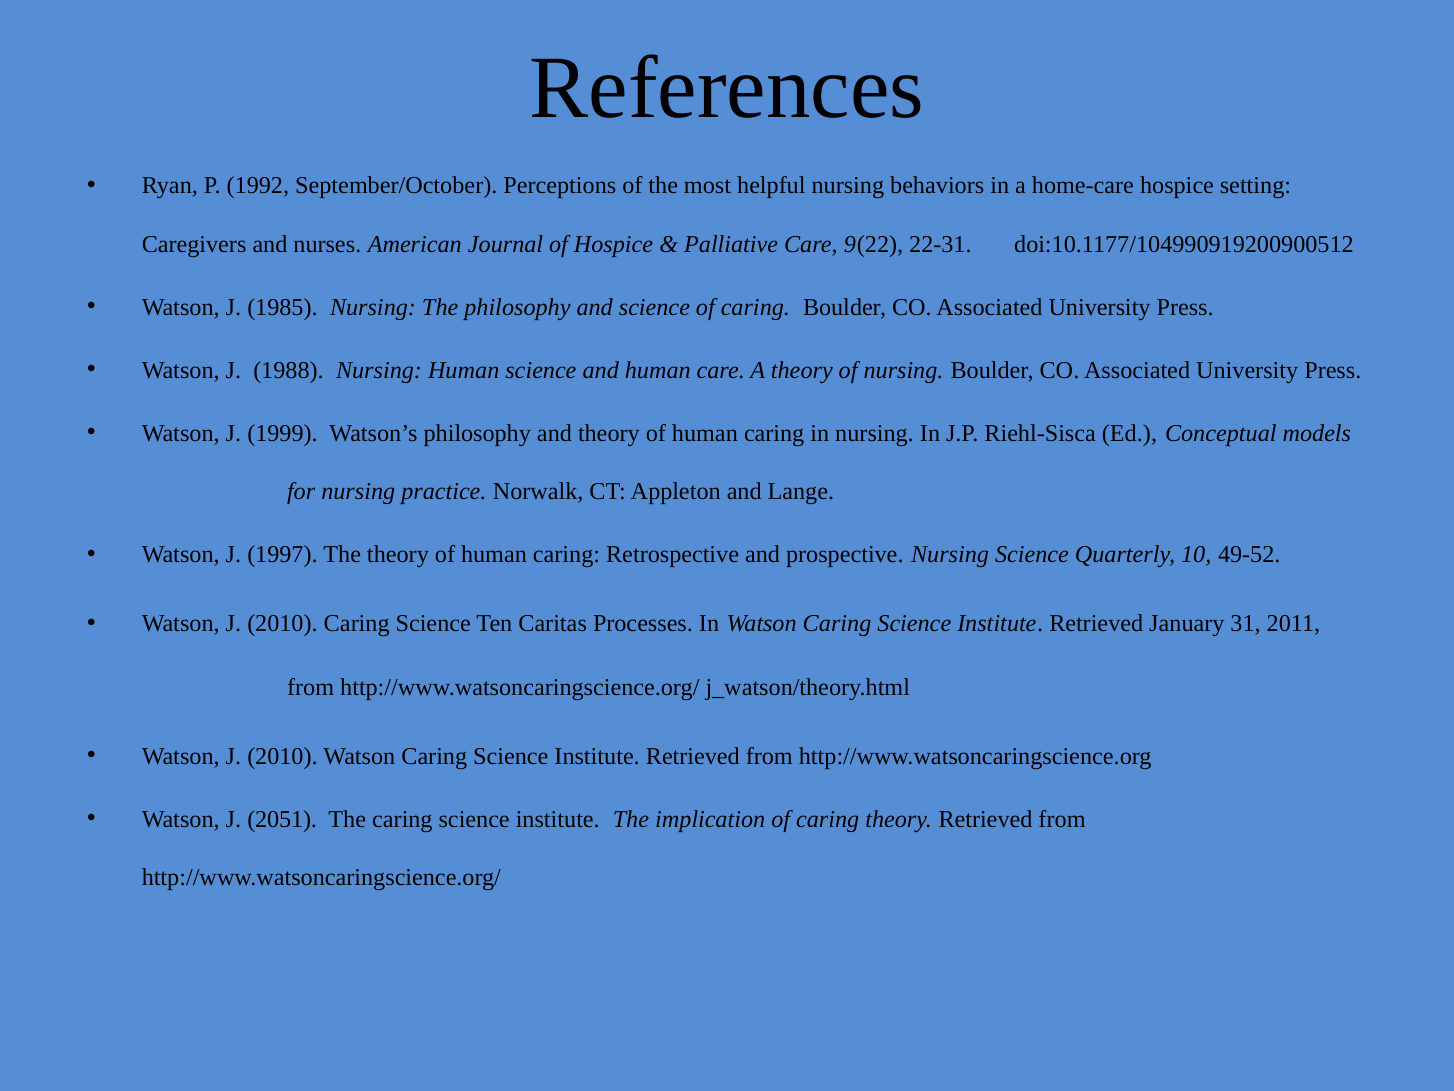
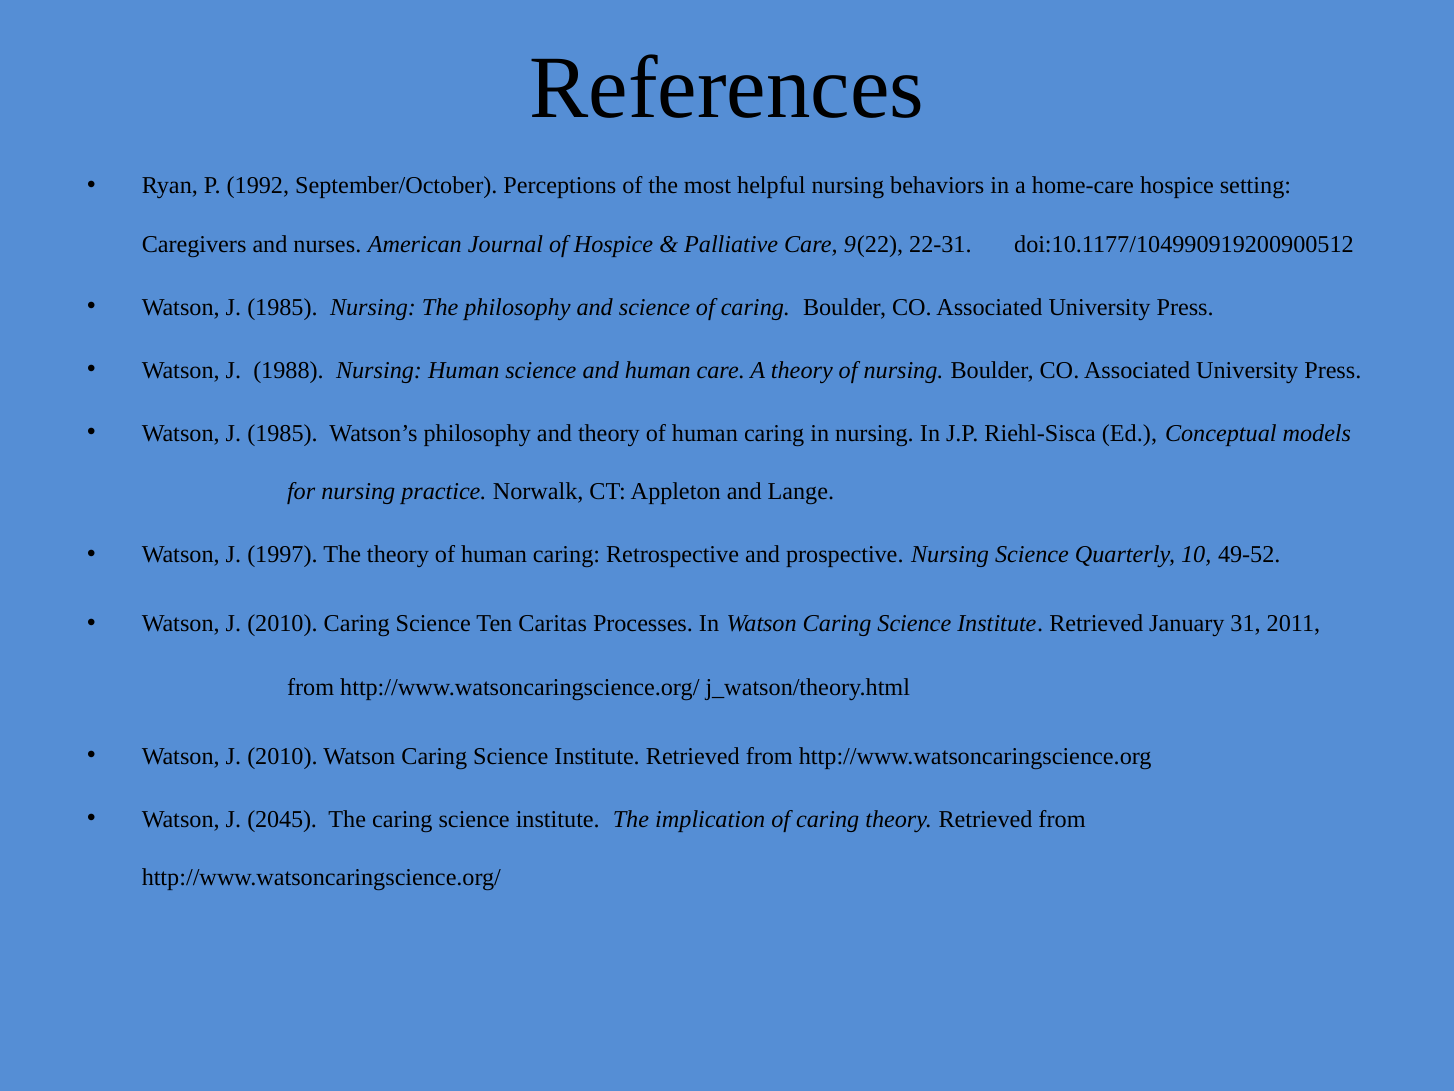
1999 at (282, 433): 1999 -> 1985
2051: 2051 -> 2045
